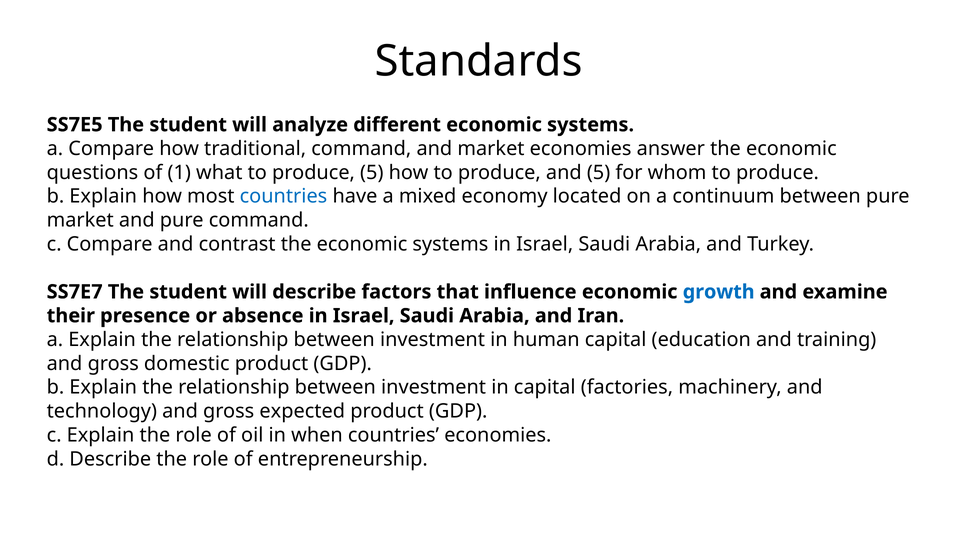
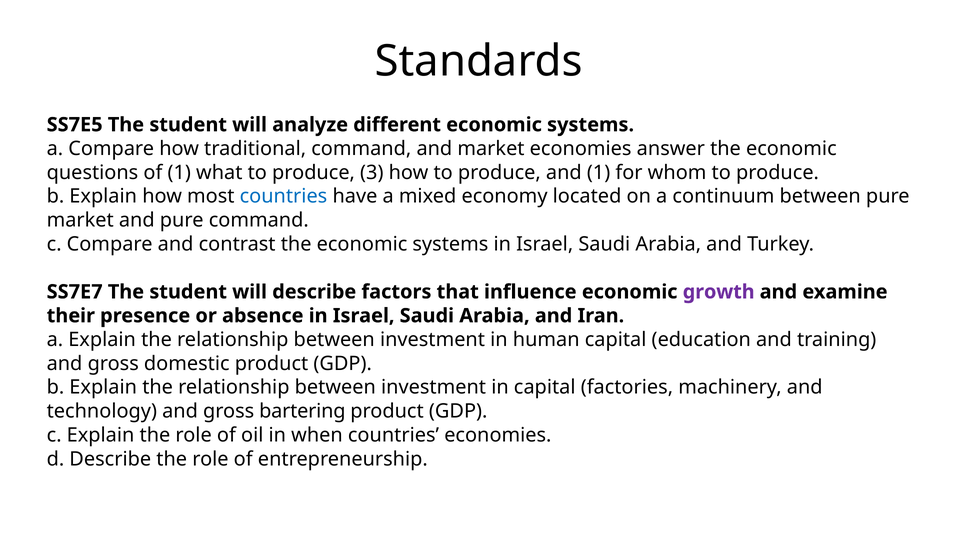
produce 5: 5 -> 3
and 5: 5 -> 1
growth colour: blue -> purple
expected: expected -> bartering
